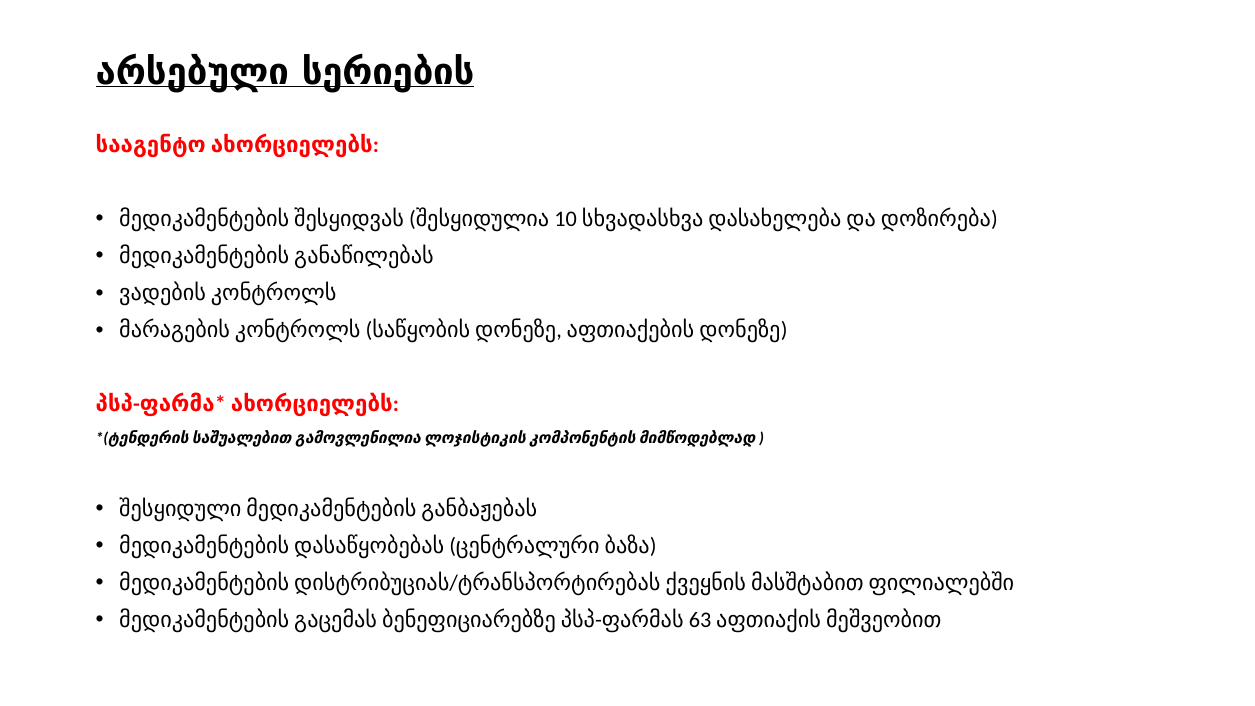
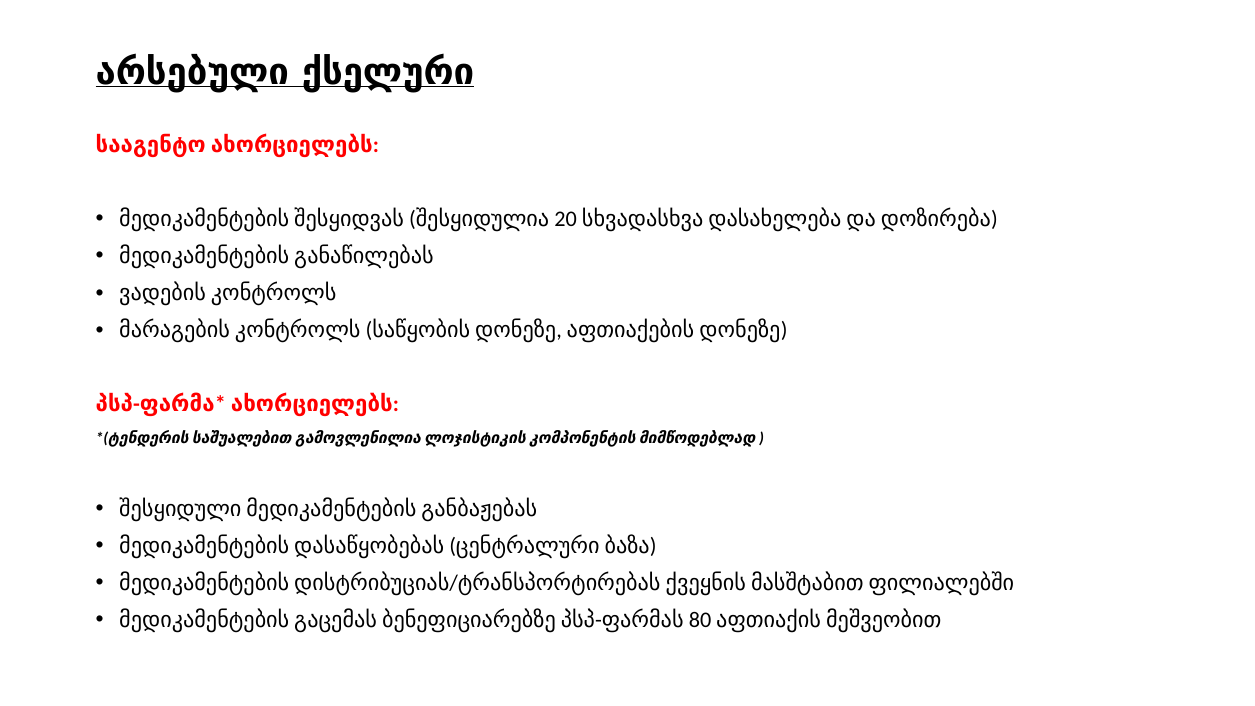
სერიების: სერიების -> ქსელური
10: 10 -> 20
63: 63 -> 80
